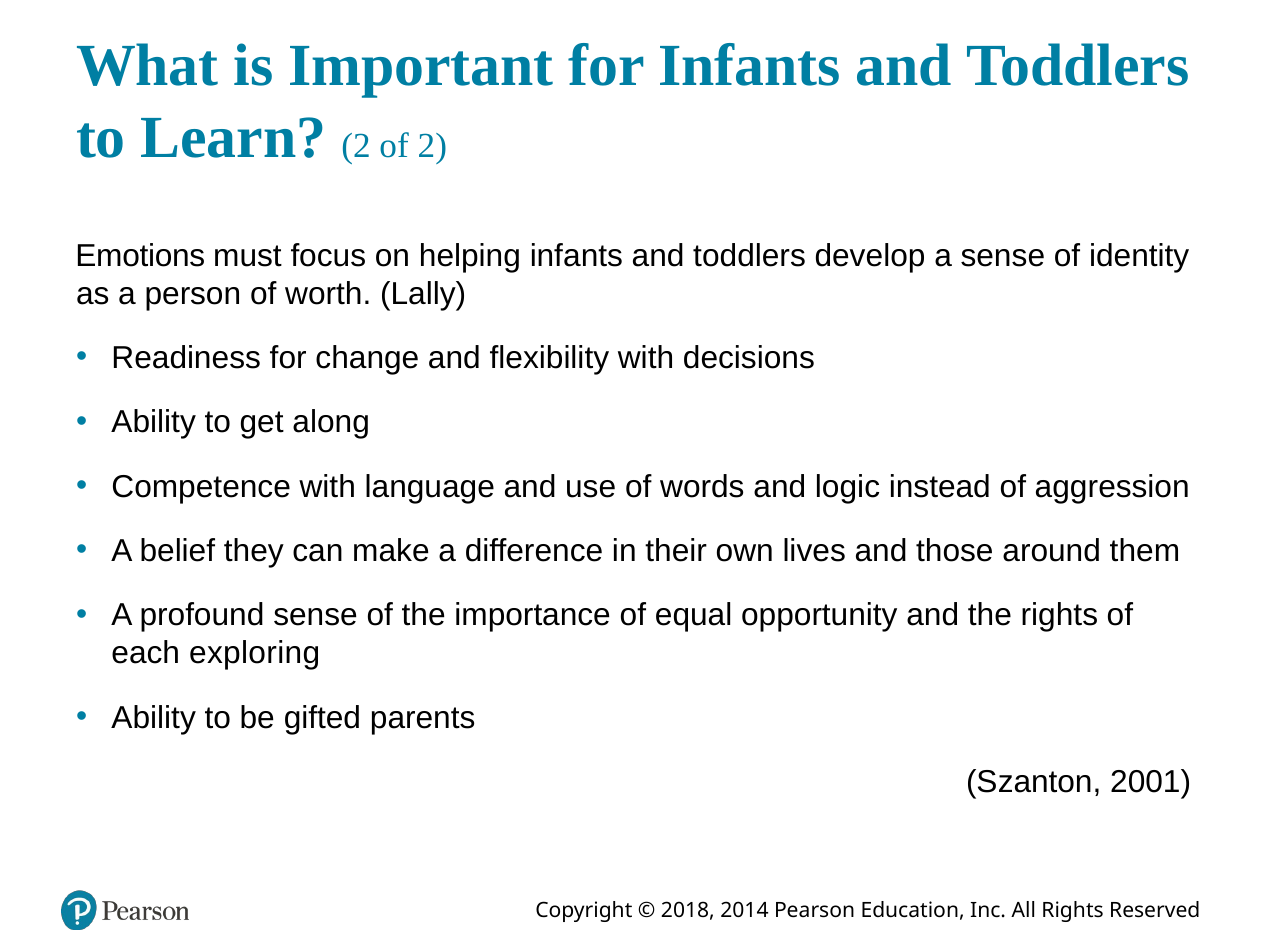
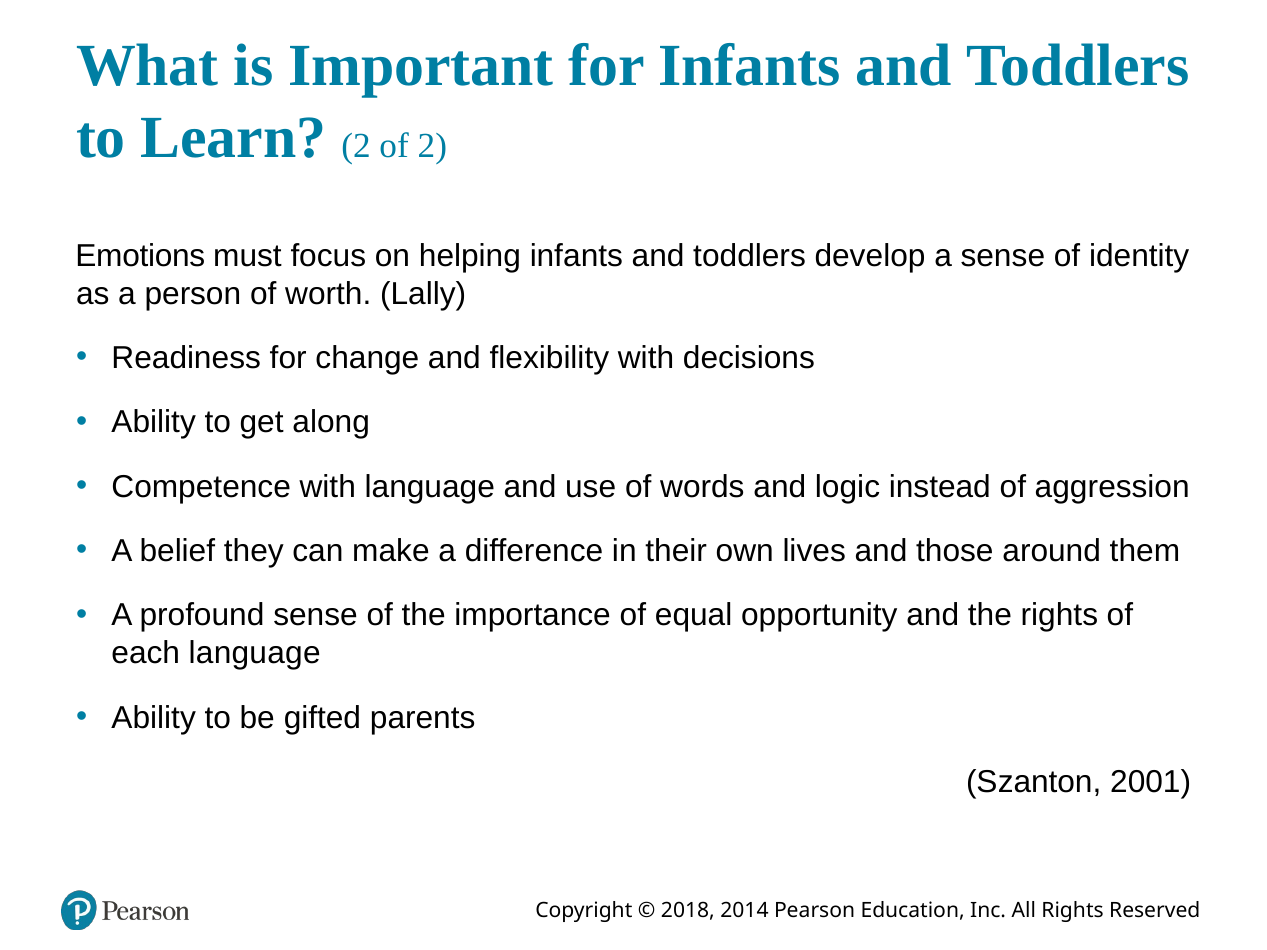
each exploring: exploring -> language
